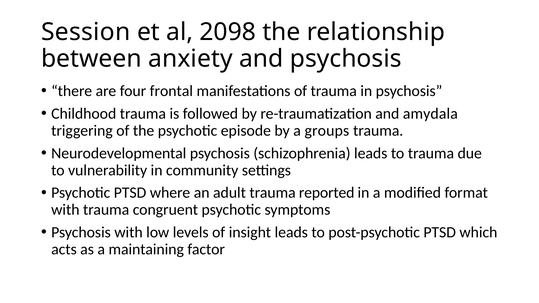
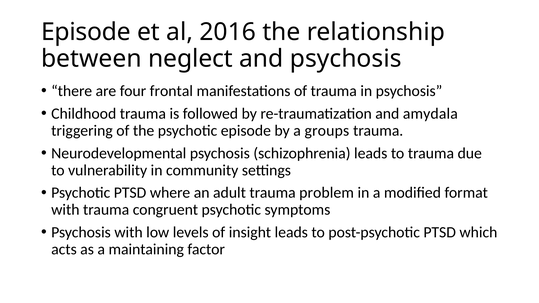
Session at (86, 32): Session -> Episode
2098: 2098 -> 2016
anxiety: anxiety -> neglect
reported: reported -> problem
